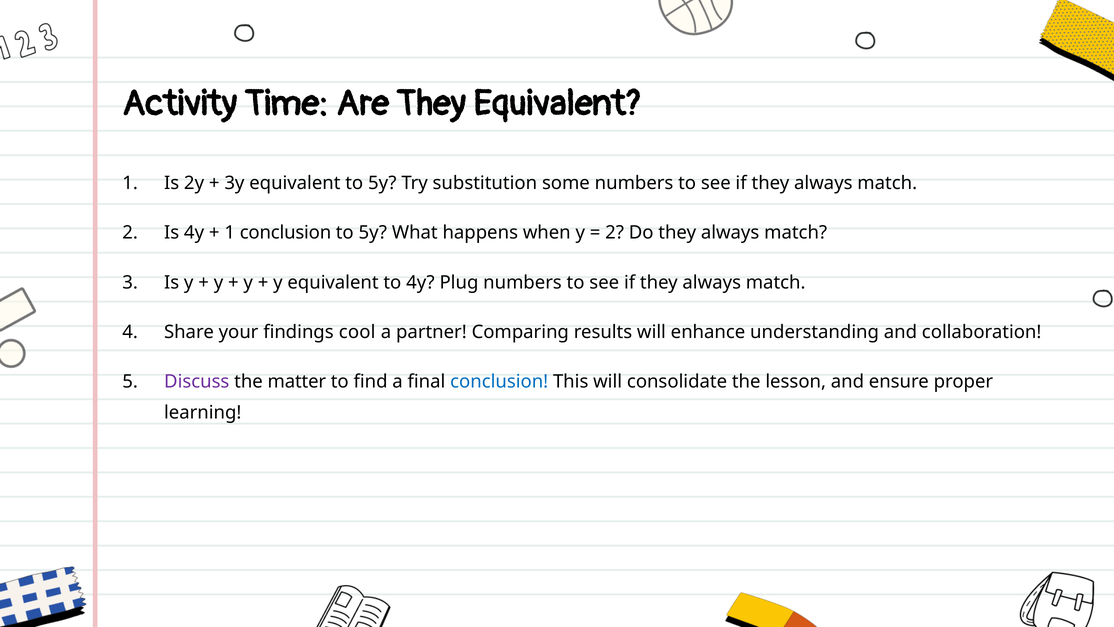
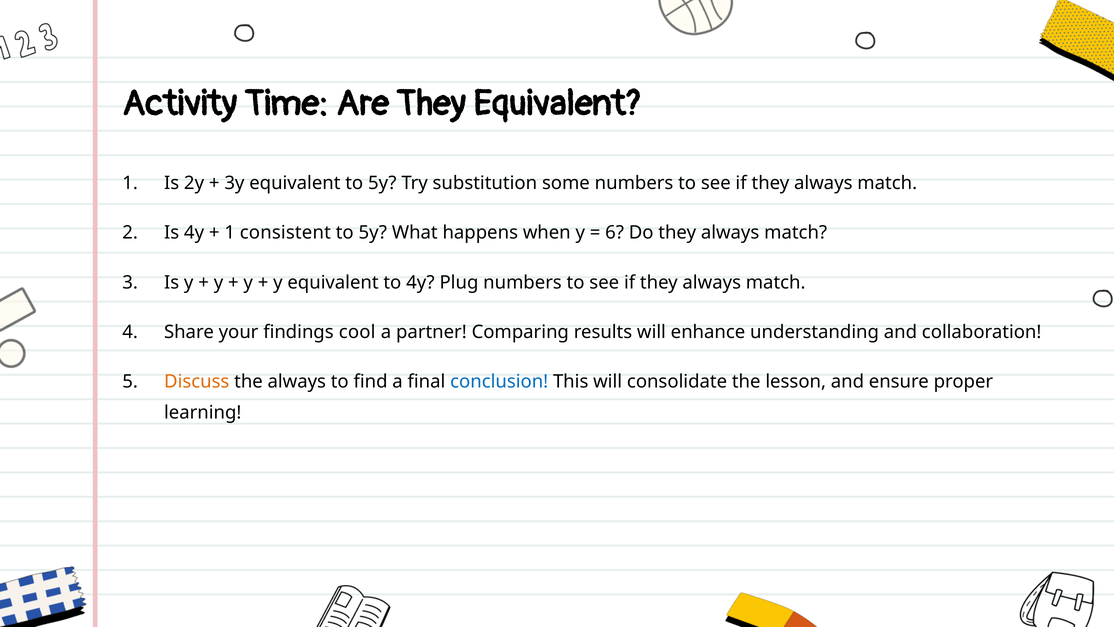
1 conclusion: conclusion -> consistent
2 at (615, 233): 2 -> 6
Discuss colour: purple -> orange
the matter: matter -> always
